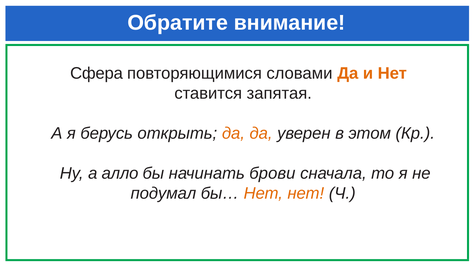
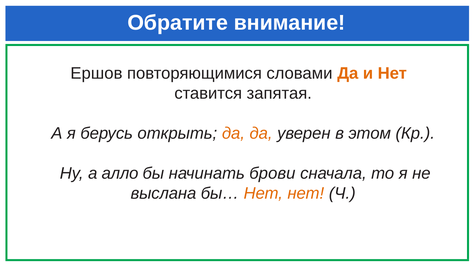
Сфера: Сфера -> Ершов
подумал: подумал -> выслана
